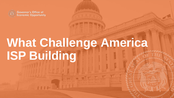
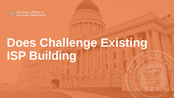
What: What -> Does
America: America -> Existing
